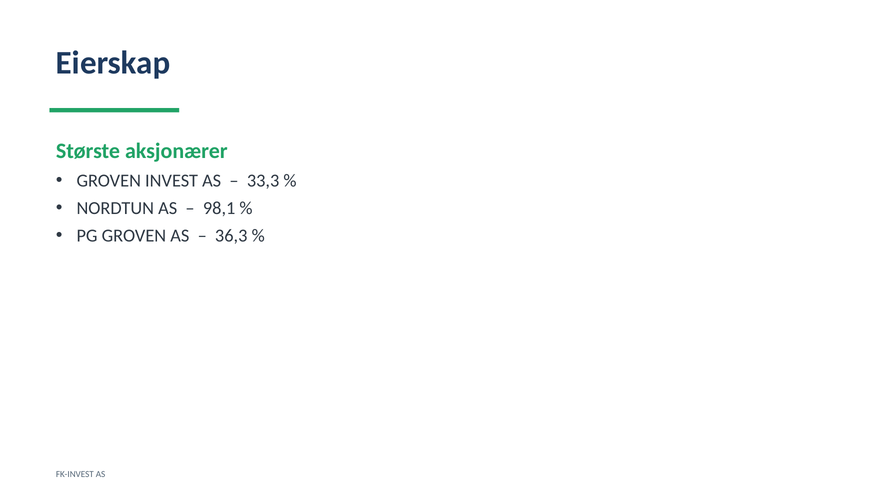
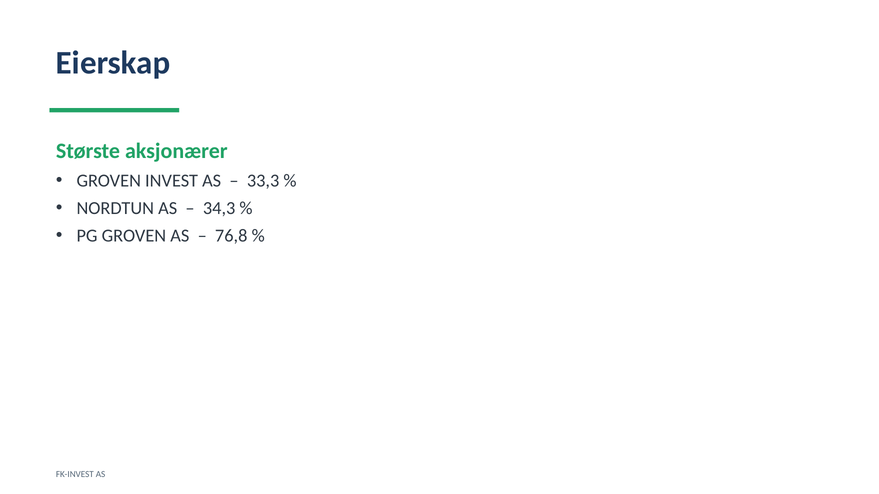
98,1: 98,1 -> 34,3
36,3: 36,3 -> 76,8
